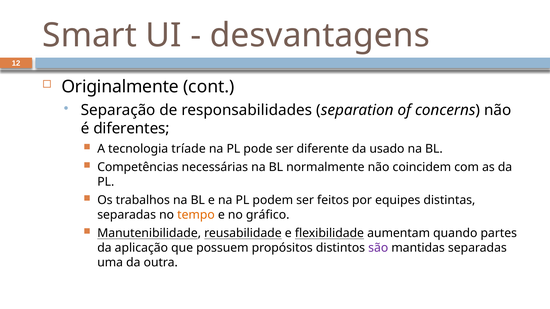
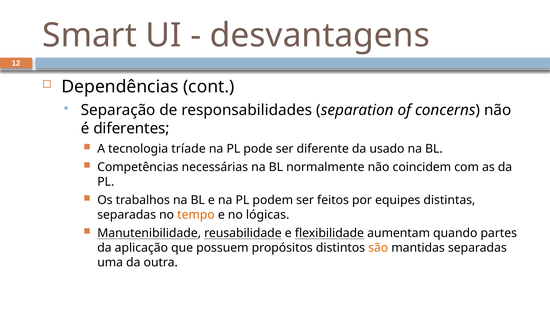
Originalmente: Originalmente -> Dependências
gráfico: gráfico -> lógicas
são colour: purple -> orange
